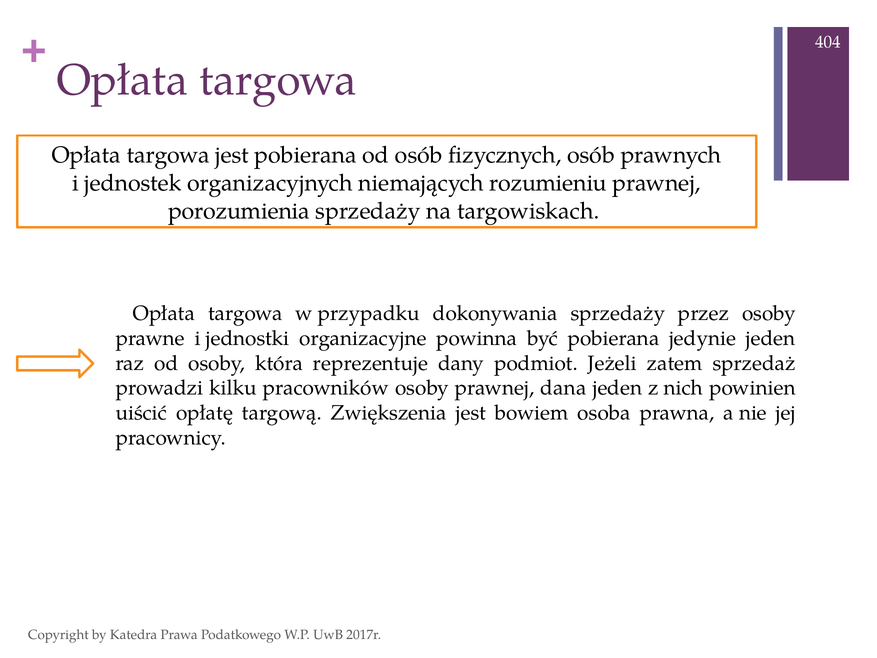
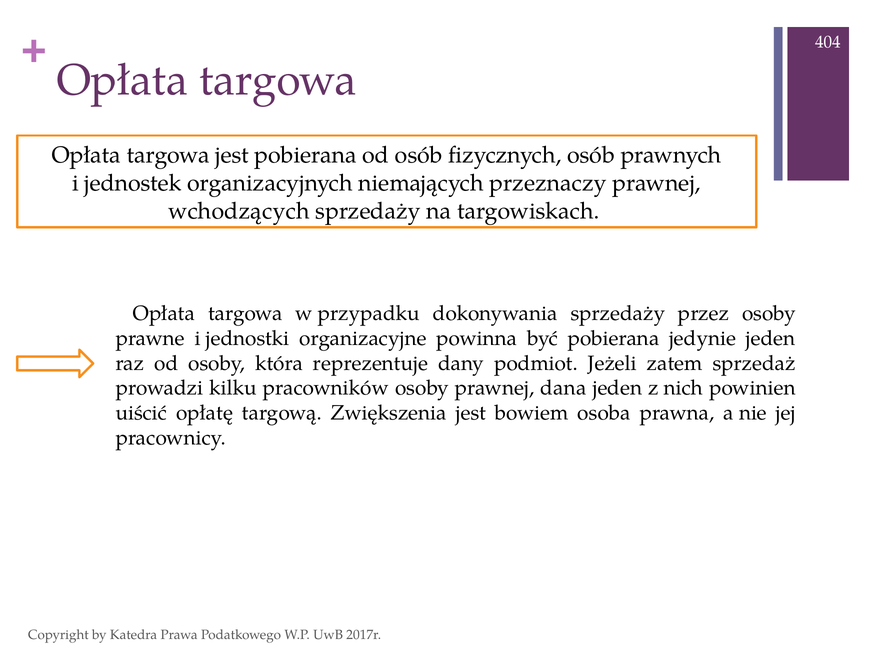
rozumieniu: rozumieniu -> przeznaczy
porozumienia: porozumienia -> wchodzących
